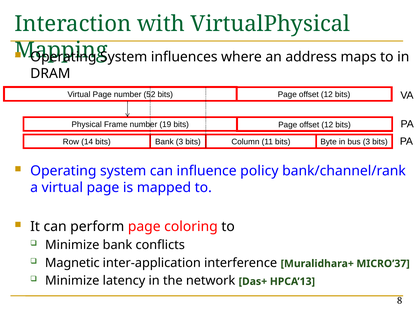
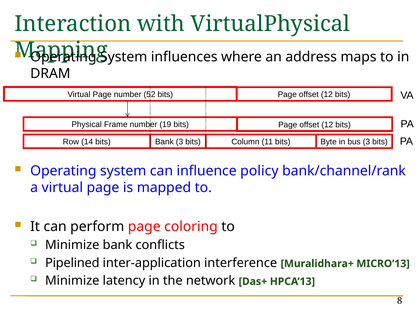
Magnetic: Magnetic -> Pipelined
MICRO’37: MICRO’37 -> MICRO’13
